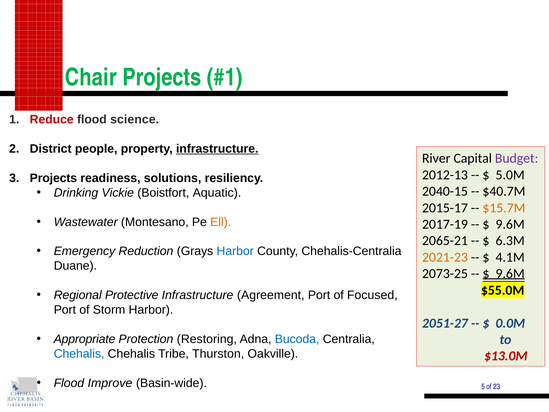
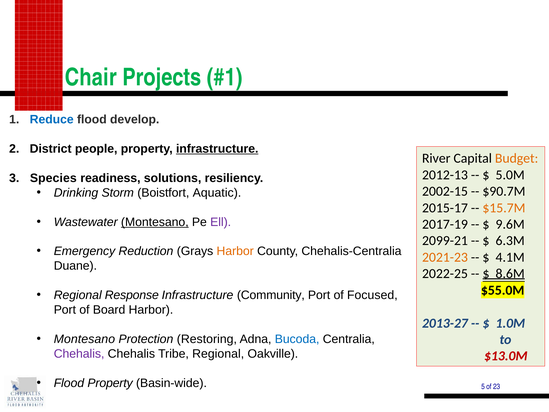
Reduce colour: red -> blue
science: science -> develop
Budget colour: purple -> orange
Projects at (53, 178): Projects -> Species
2040-15: 2040-15 -> 2002-15
$40.7M: $40.7M -> $90.7M
Vickie: Vickie -> Storm
Montesano at (155, 222) underline: none -> present
Ell colour: orange -> purple
2065-21: 2065-21 -> 2099-21
Harbor at (235, 251) colour: blue -> orange
2073-25: 2073-25 -> 2022-25
9.6M at (510, 274): 9.6M -> 8.6M
Protective: Protective -> Response
Agreement: Agreement -> Community
Storm: Storm -> Board
2051-27: 2051-27 -> 2013-27
0.0M: 0.0M -> 1.0M
Appropriate at (85, 339): Appropriate -> Montesano
Chehalis at (79, 354) colour: blue -> purple
Tribe Thurston: Thurston -> Regional
Flood Improve: Improve -> Property
